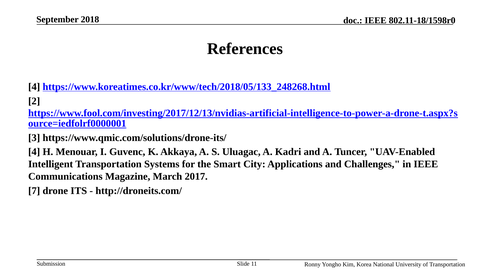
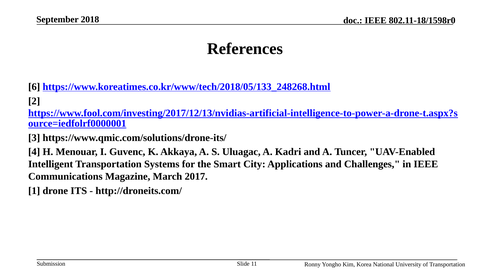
4 at (34, 87): 4 -> 6
7: 7 -> 1
